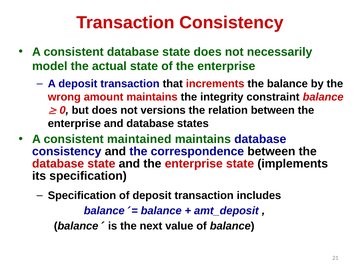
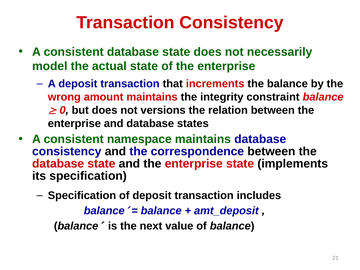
maintained: maintained -> namespace
